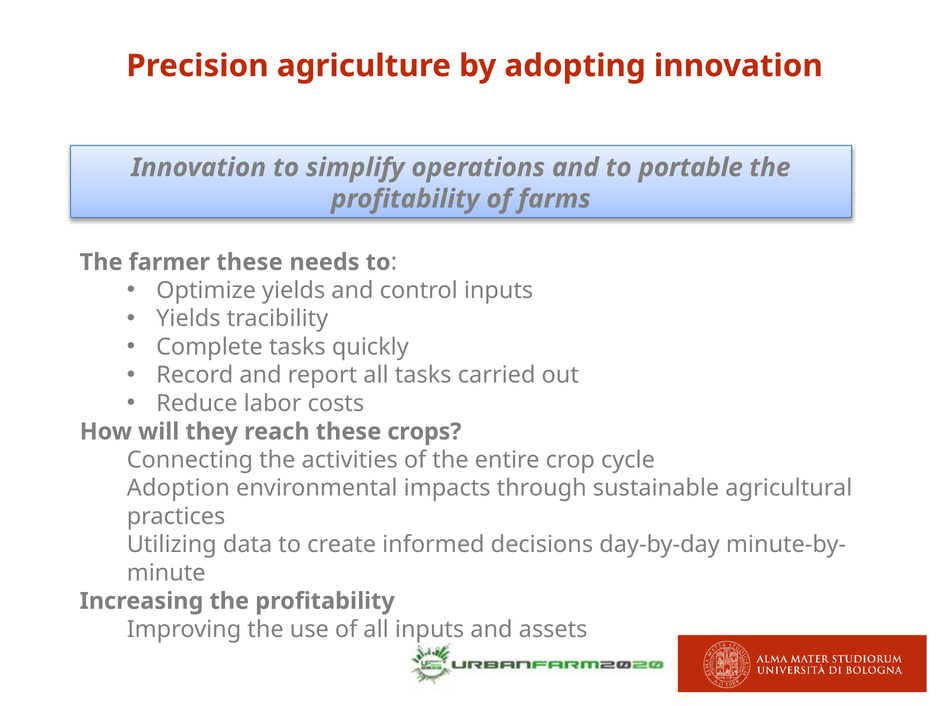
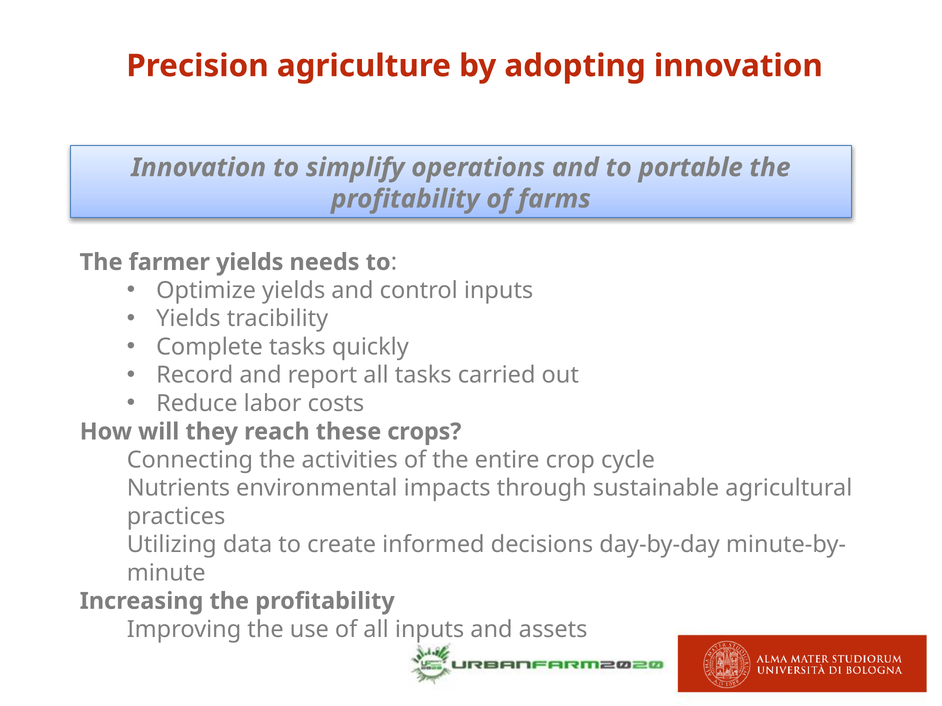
farmer these: these -> yields
Adoption: Adoption -> Nutrients
